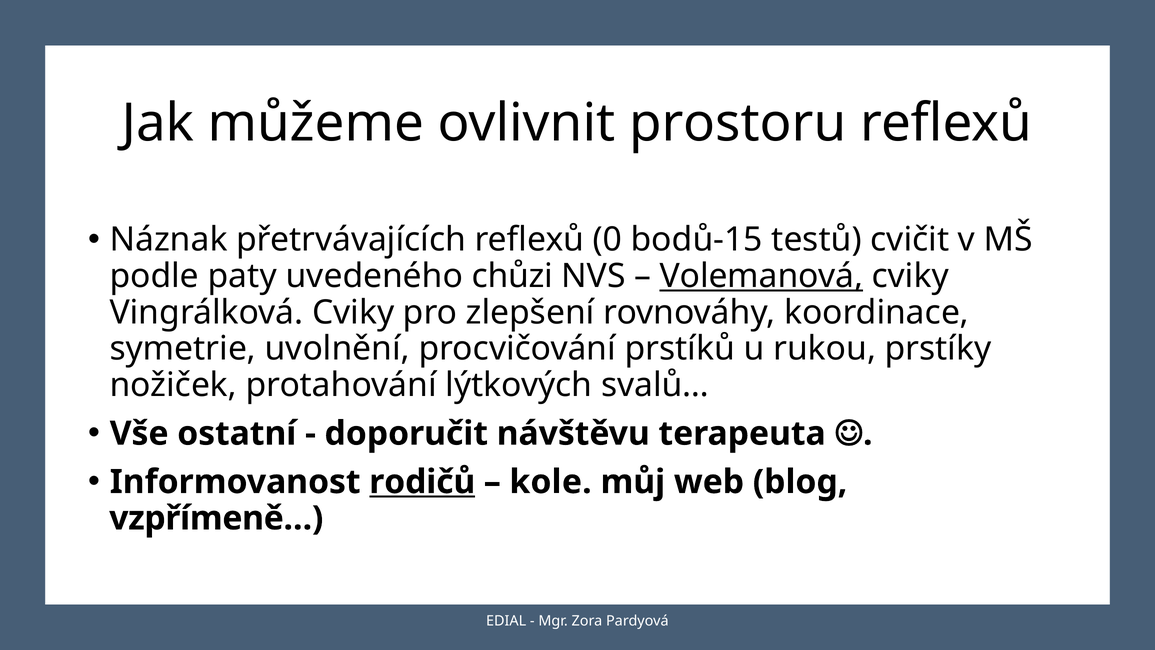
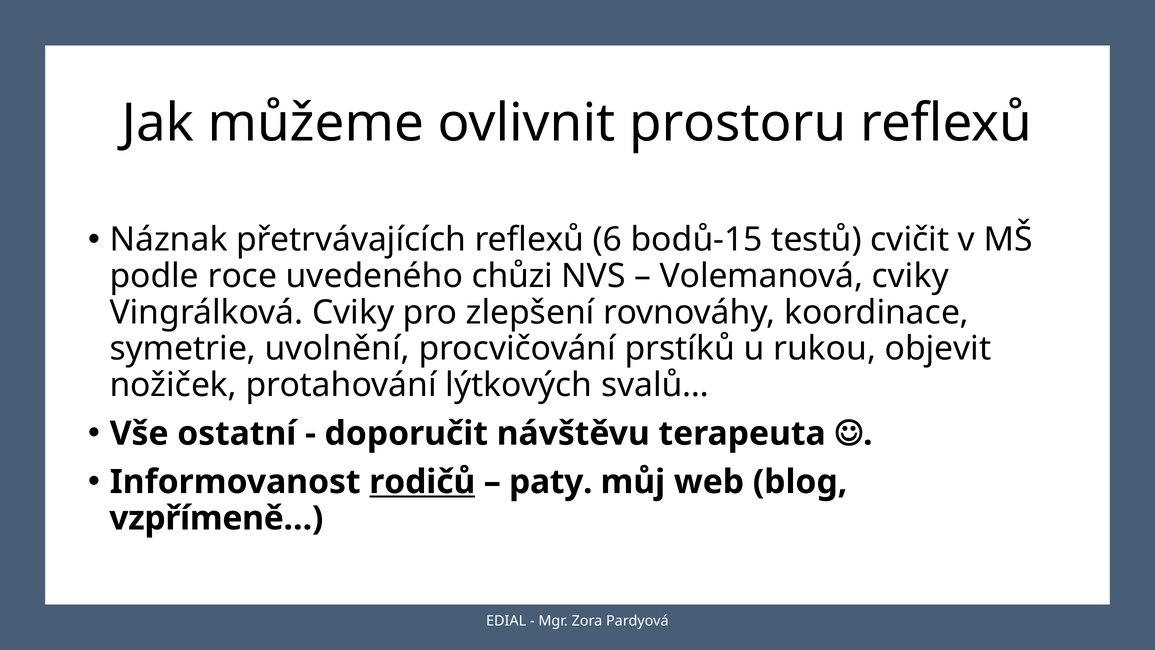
0: 0 -> 6
paty: paty -> roce
Volemanová underline: present -> none
prstíky: prstíky -> objevit
kole: kole -> paty
